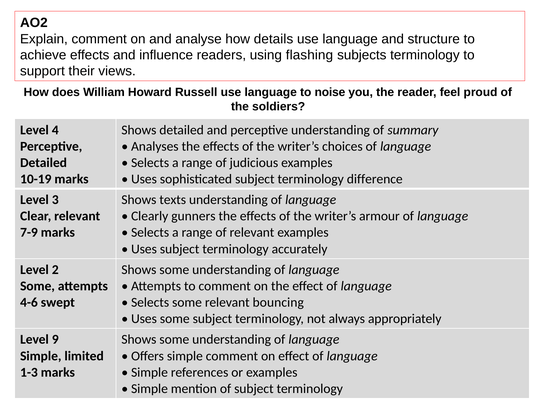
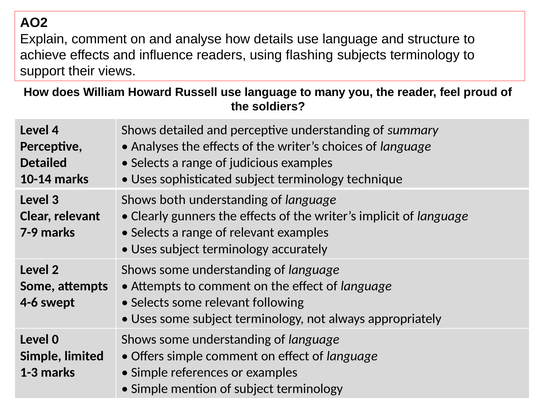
noise: noise -> many
10-19: 10-19 -> 10-14
difference: difference -> technique
texts: texts -> both
armour: armour -> implicit
bouncing: bouncing -> following
9: 9 -> 0
